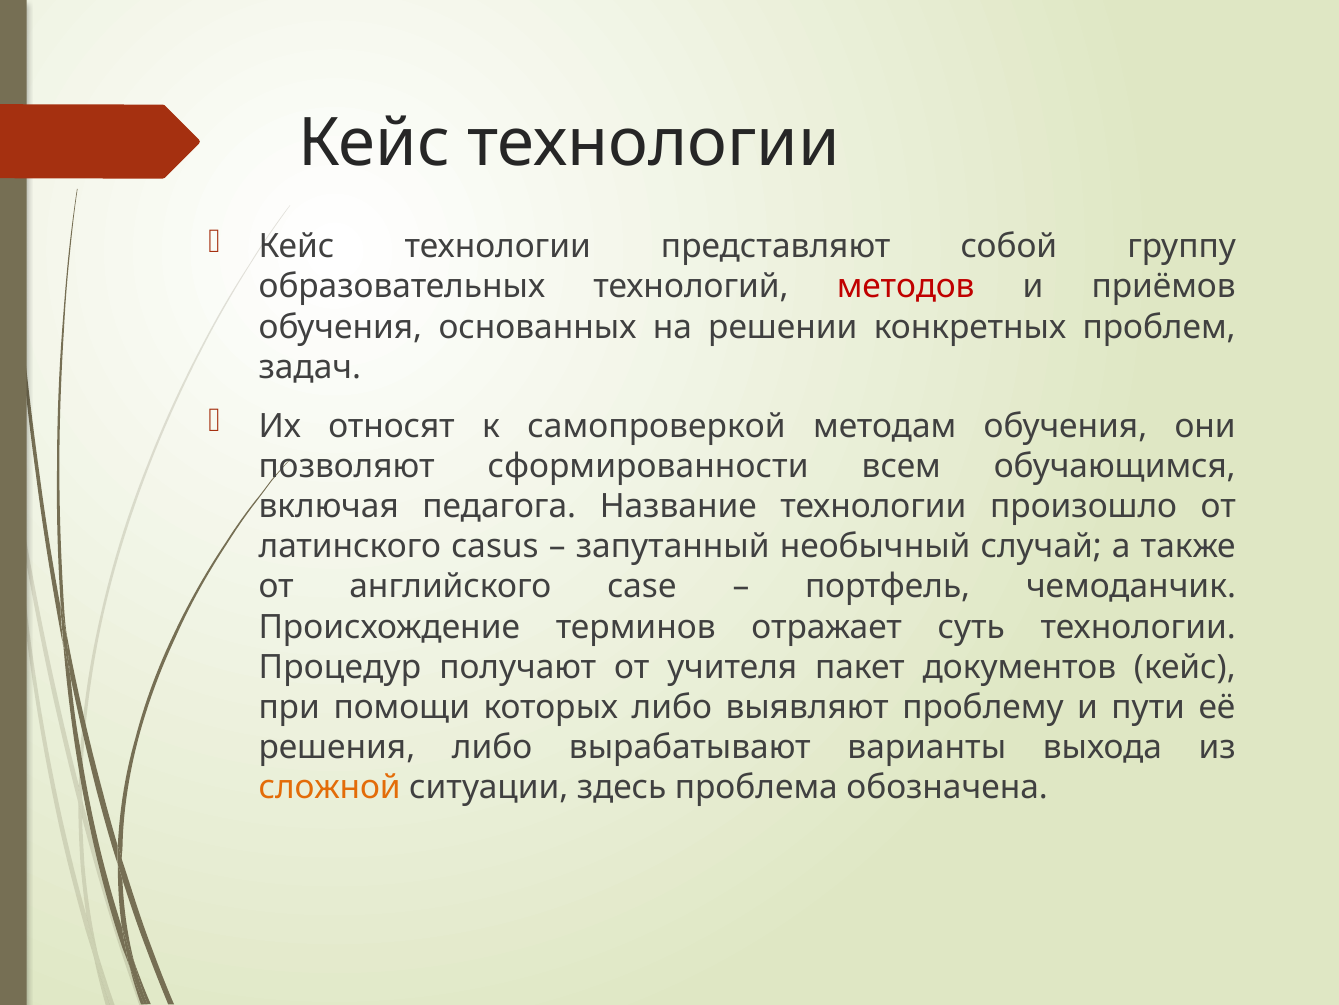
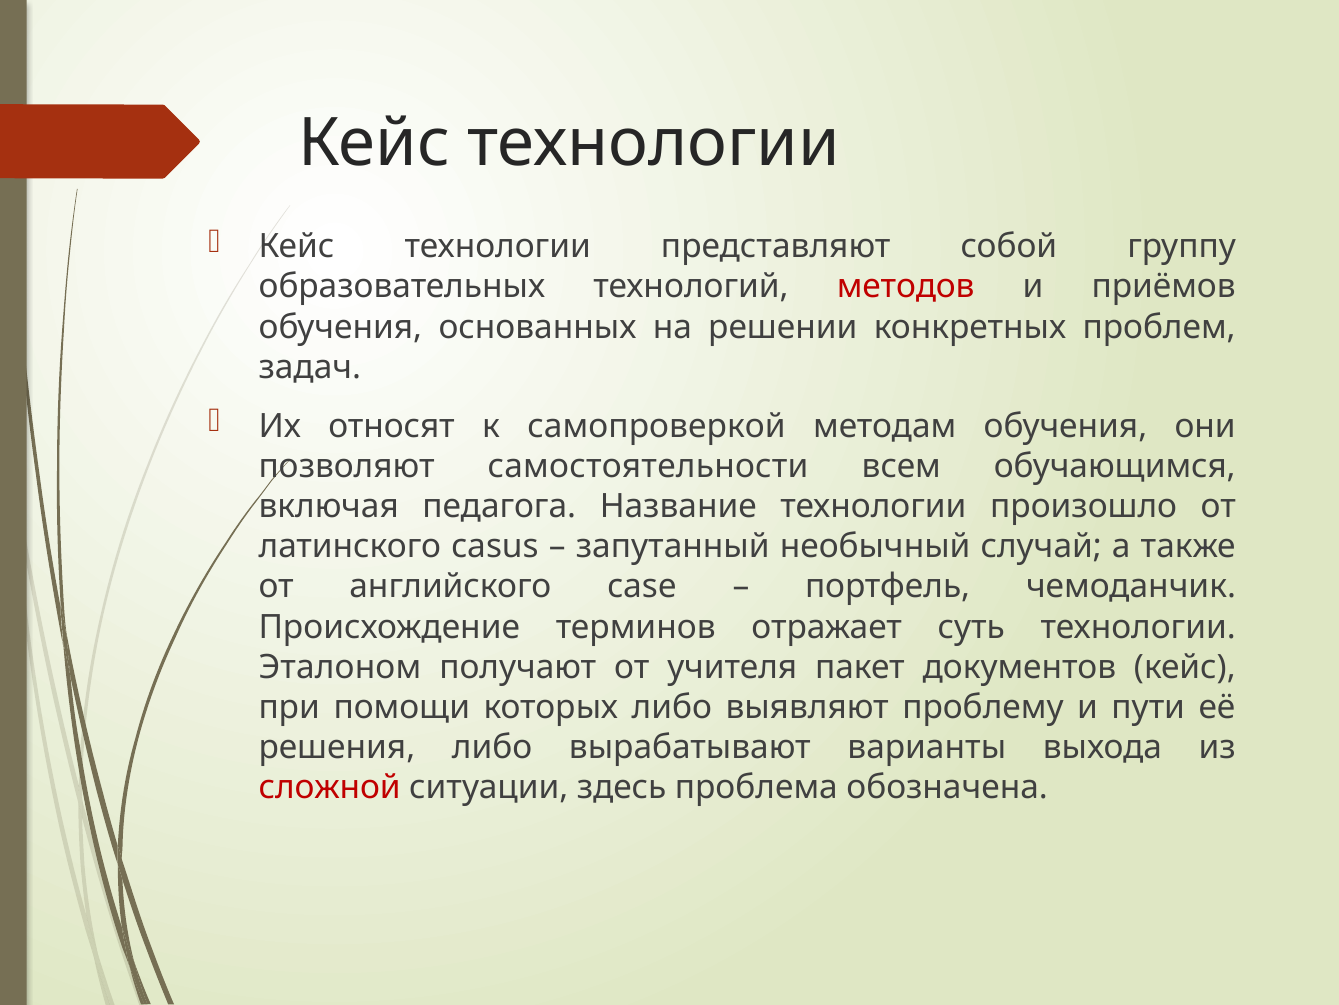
сформированности: сформированности -> самостоятельности
Процедур: Процедур -> Эталоном
сложной colour: orange -> red
